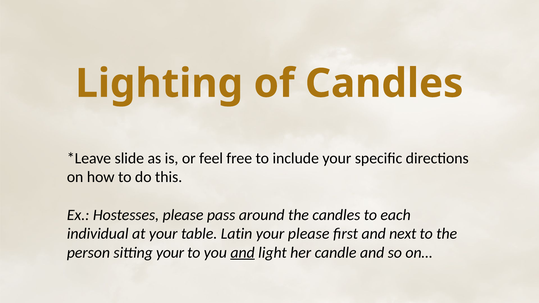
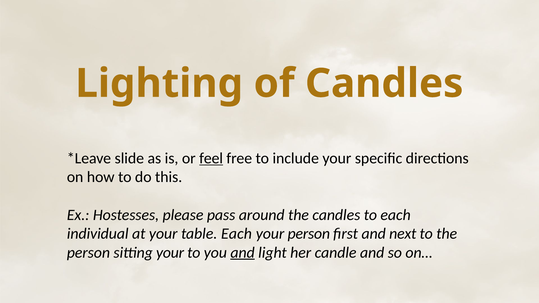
feel underline: none -> present
table Latin: Latin -> Each
your please: please -> person
